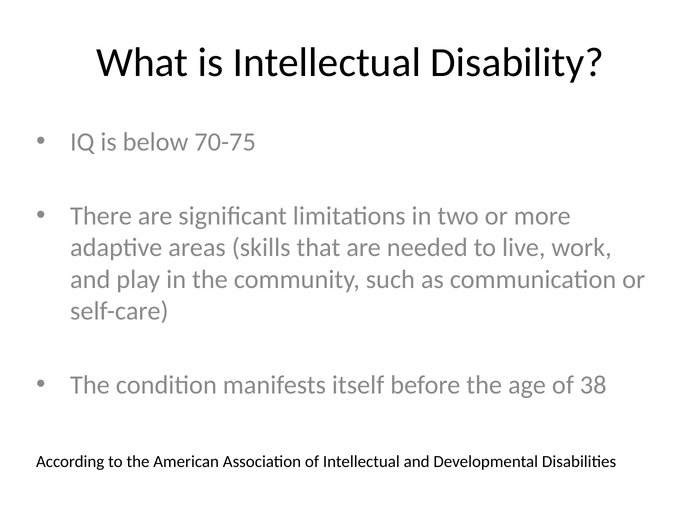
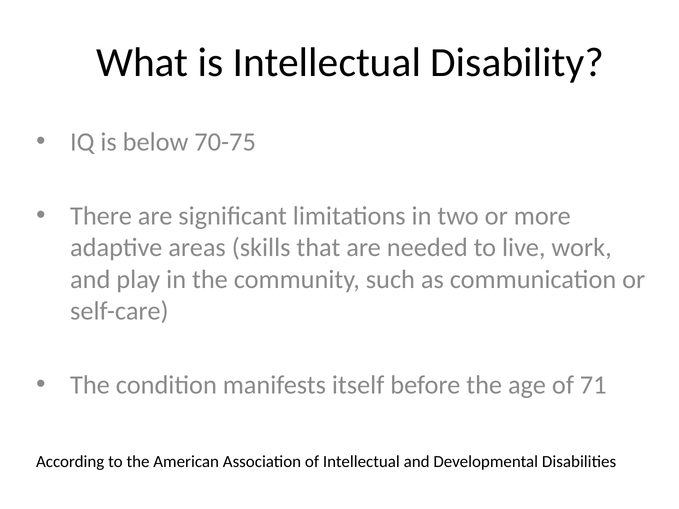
38: 38 -> 71
